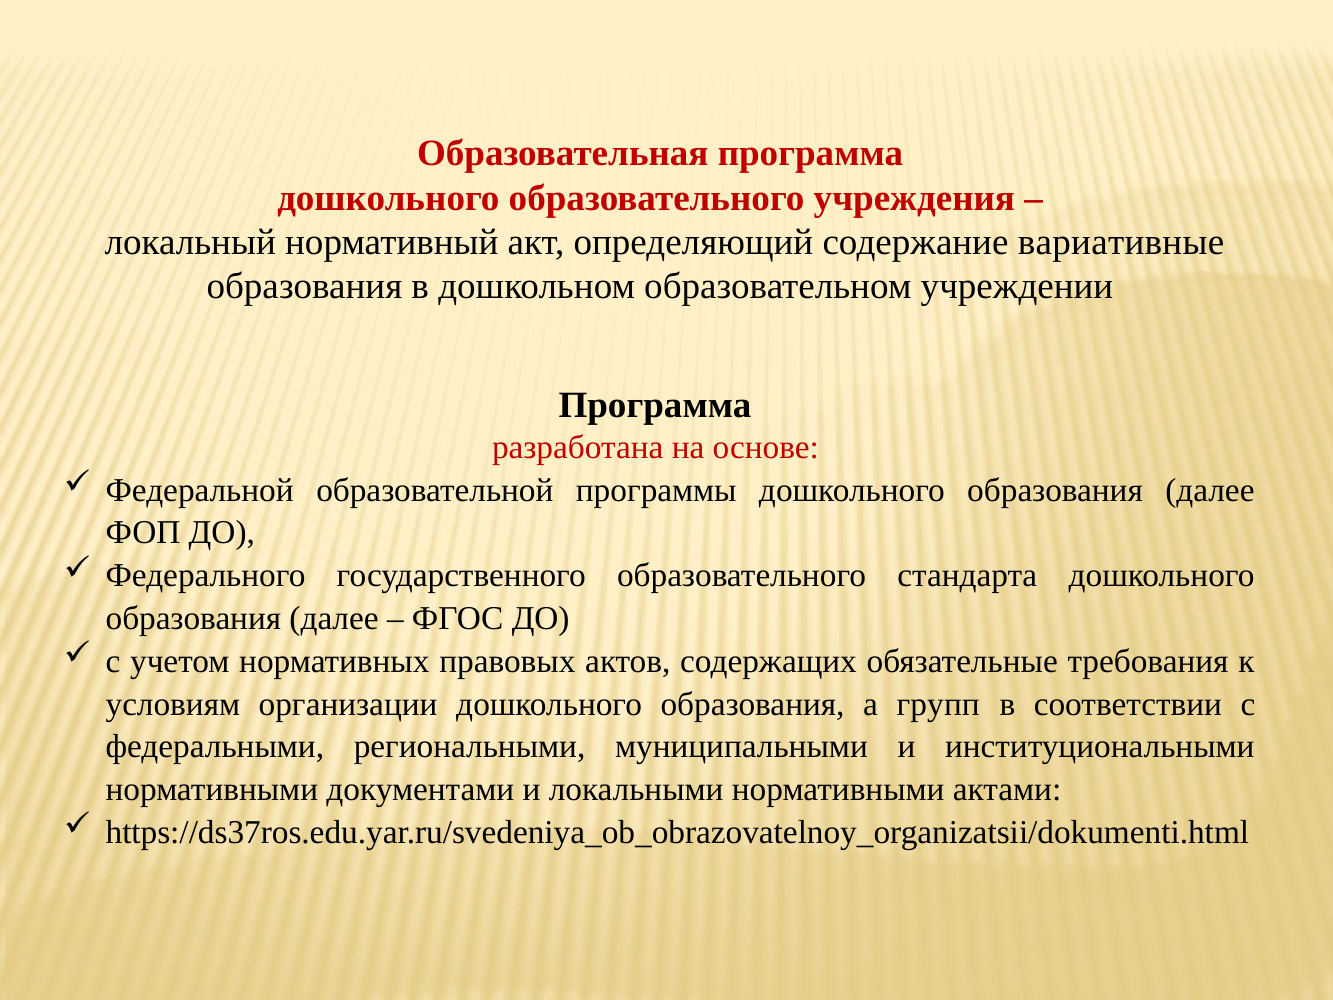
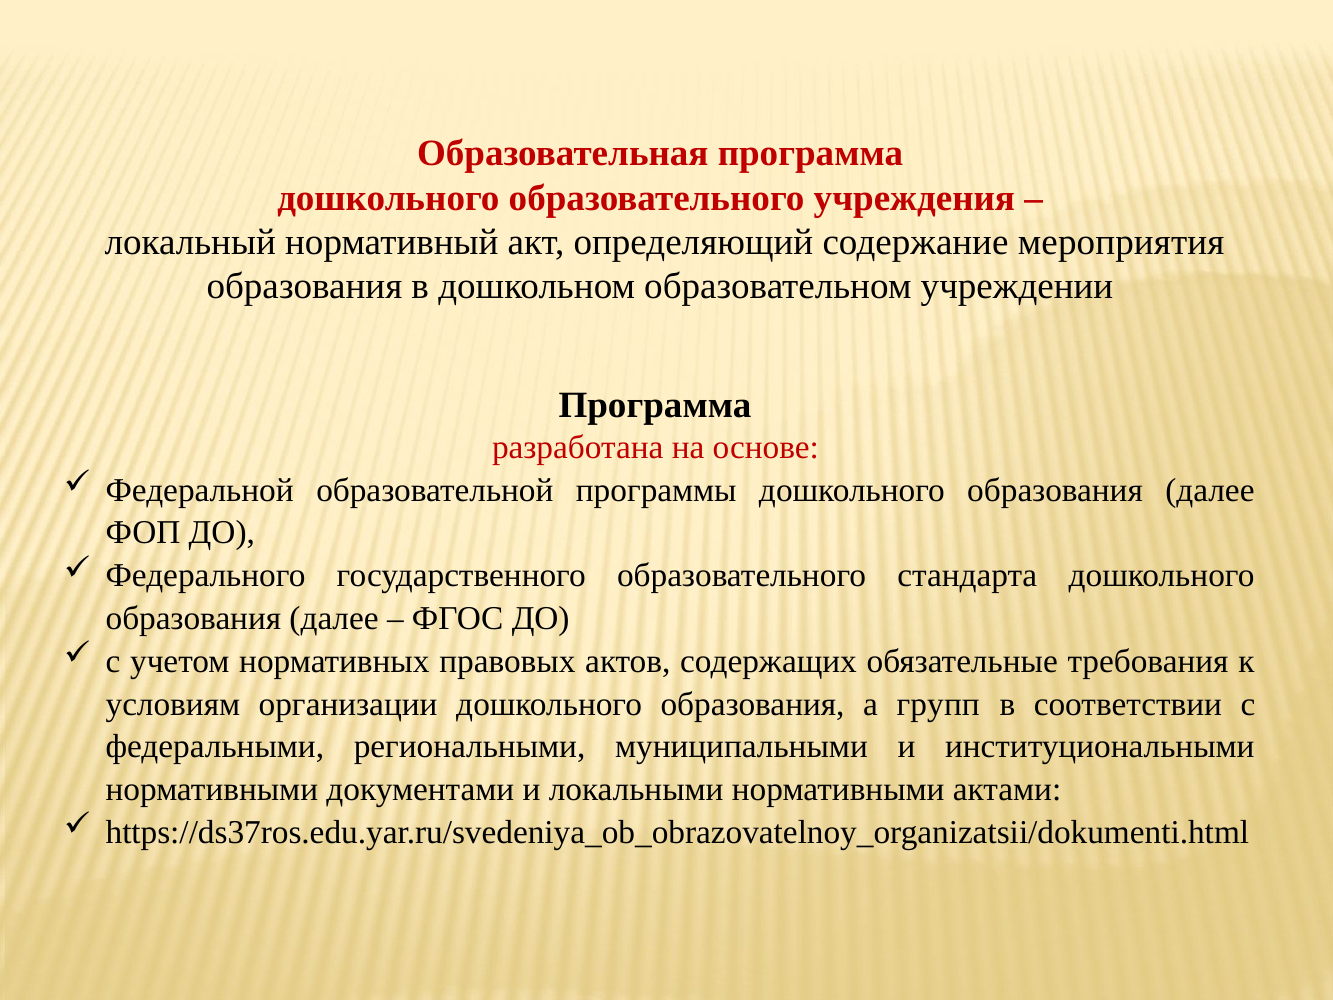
вариативные: вариативные -> мероприятия
